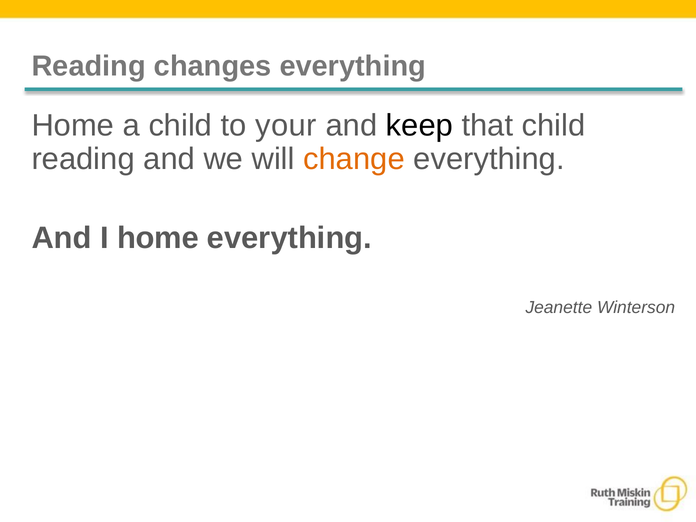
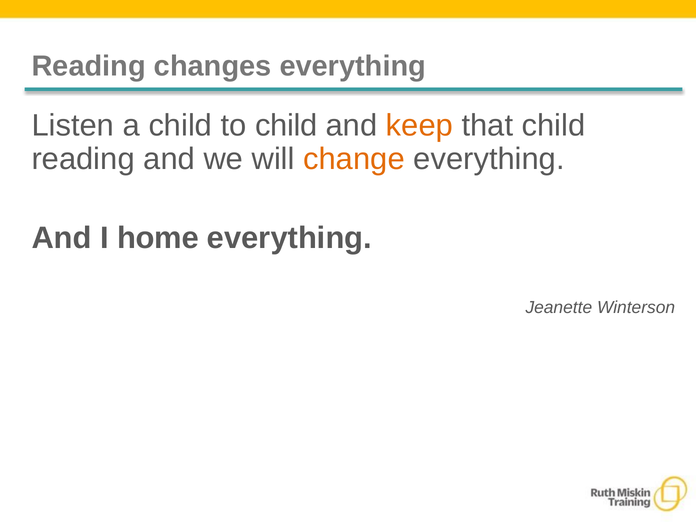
Home at (73, 125): Home -> Listen
to your: your -> child
keep colour: black -> orange
